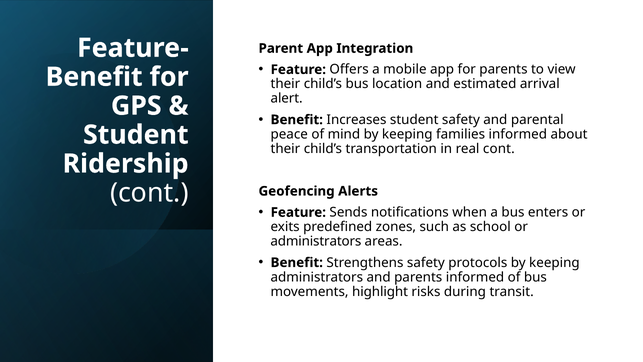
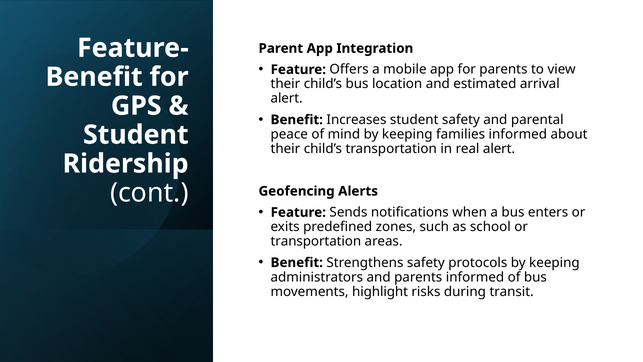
real cont: cont -> alert
administrators at (316, 241): administrators -> transportation
